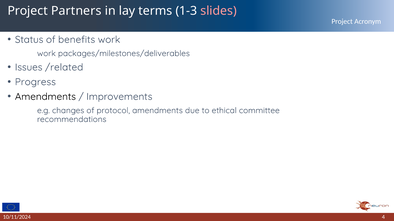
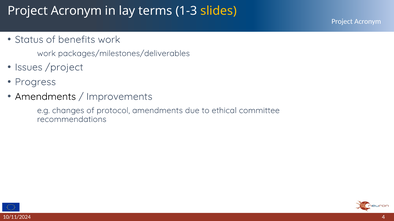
Partners at (76, 11): Partners -> Acronym
slides colour: pink -> yellow
/related: /related -> /project
